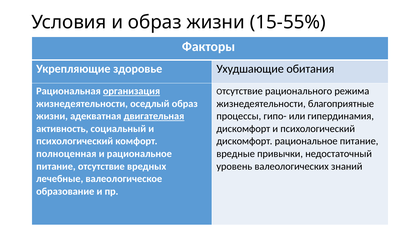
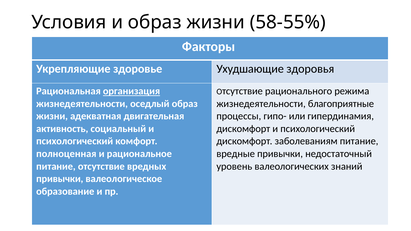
15-55%: 15-55% -> 58-55%
обитания: обитания -> здоровья
двигательная underline: present -> none
дискомфорт рациональное: рациональное -> заболеваниям
лечебные at (60, 179): лечебные -> привычки
